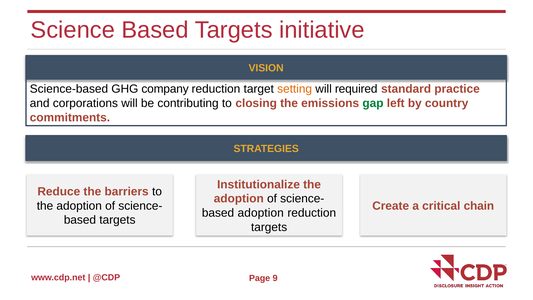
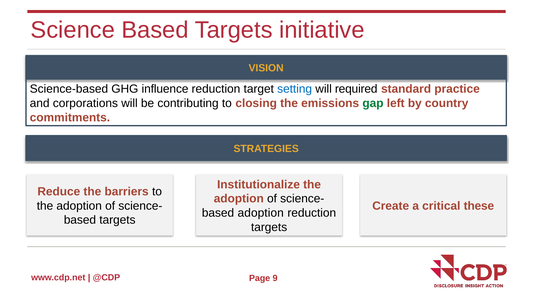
company: company -> influence
setting colour: orange -> blue
chain: chain -> these
